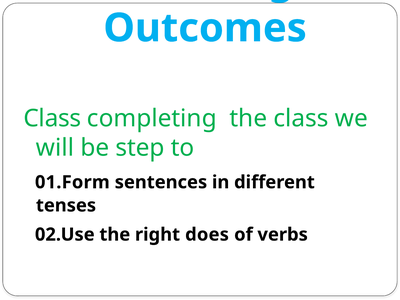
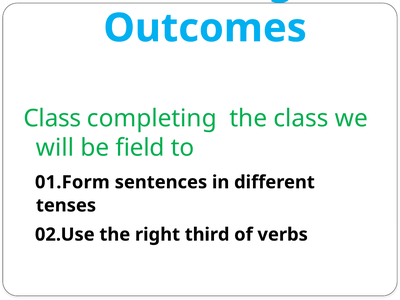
step: step -> field
does: does -> third
